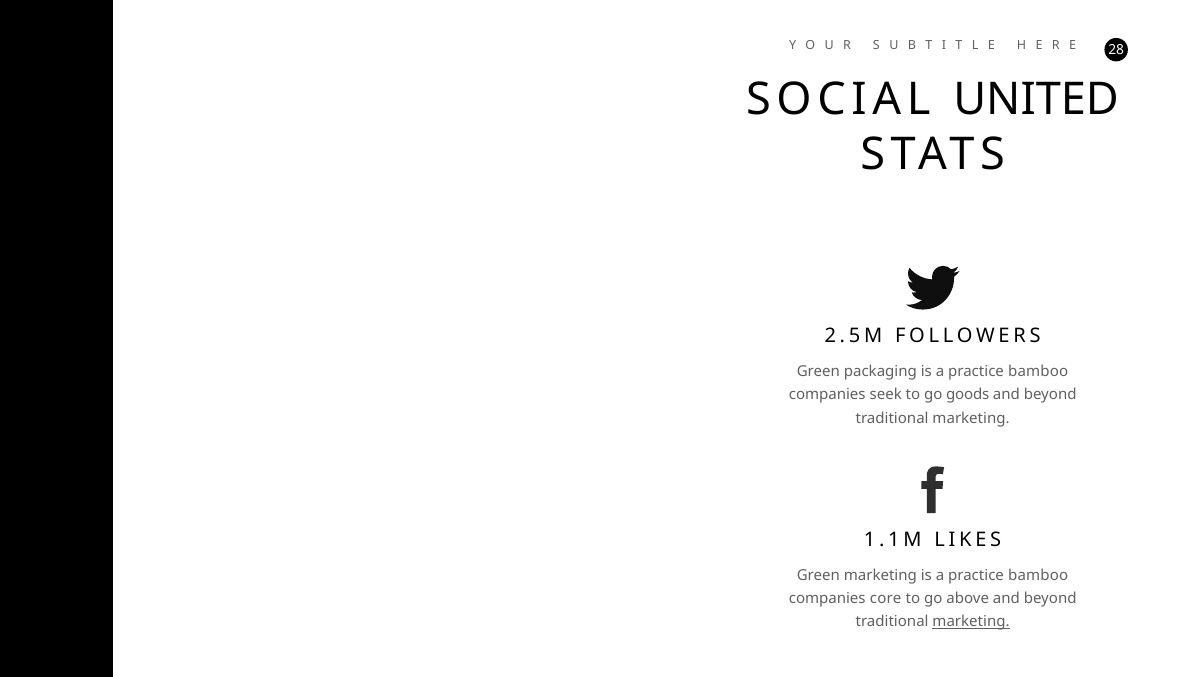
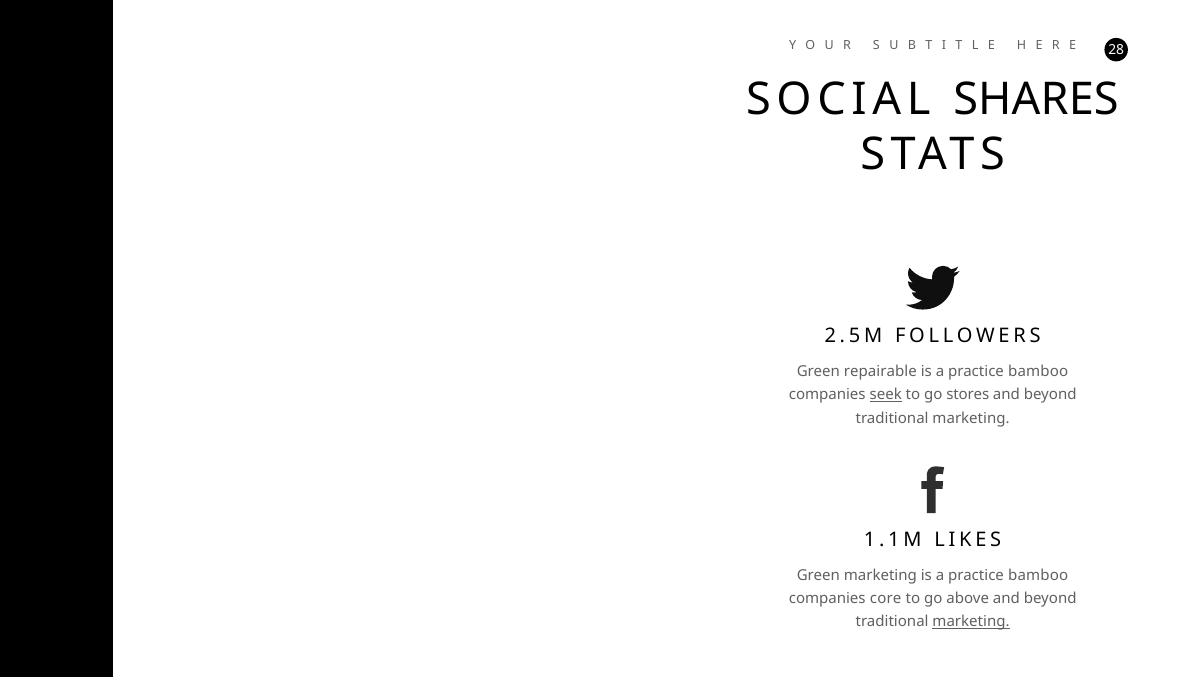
UNITED: UNITED -> SHARES
packaging: packaging -> repairable
seek underline: none -> present
goods: goods -> stores
